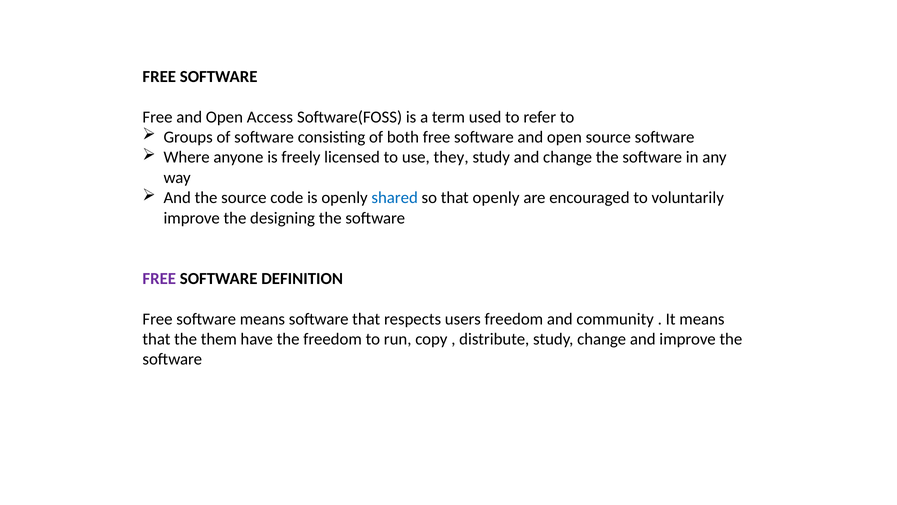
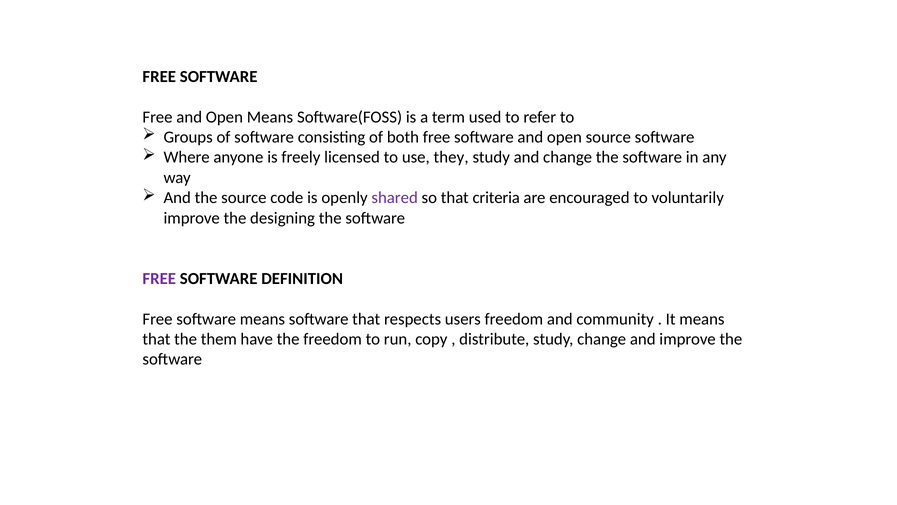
Open Access: Access -> Means
shared colour: blue -> purple
that openly: openly -> criteria
